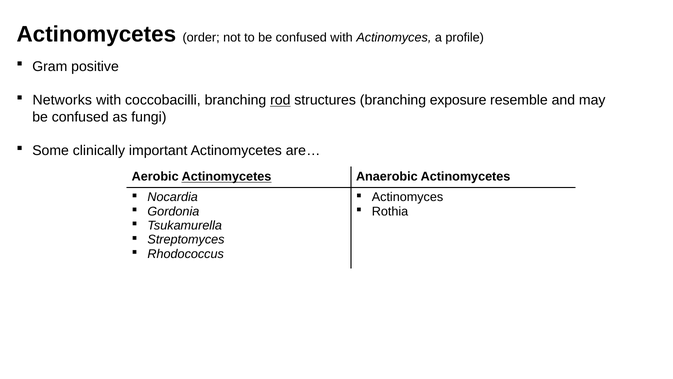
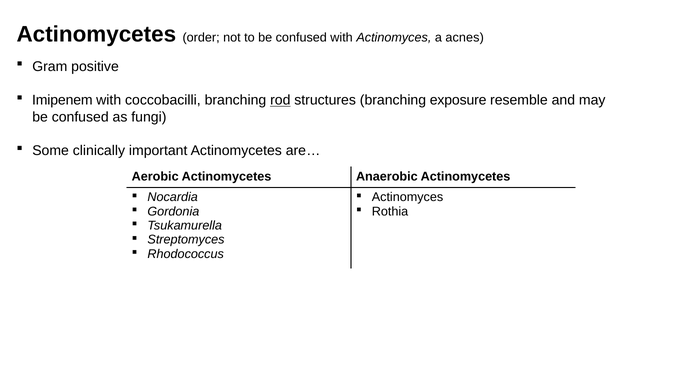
profile: profile -> acnes
Networks: Networks -> Imipenem
Actinomycetes at (227, 177) underline: present -> none
